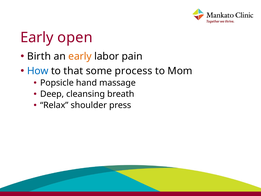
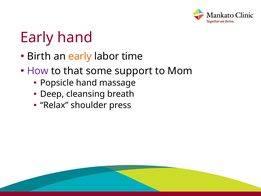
Early open: open -> hand
pain: pain -> time
How colour: blue -> purple
process: process -> support
